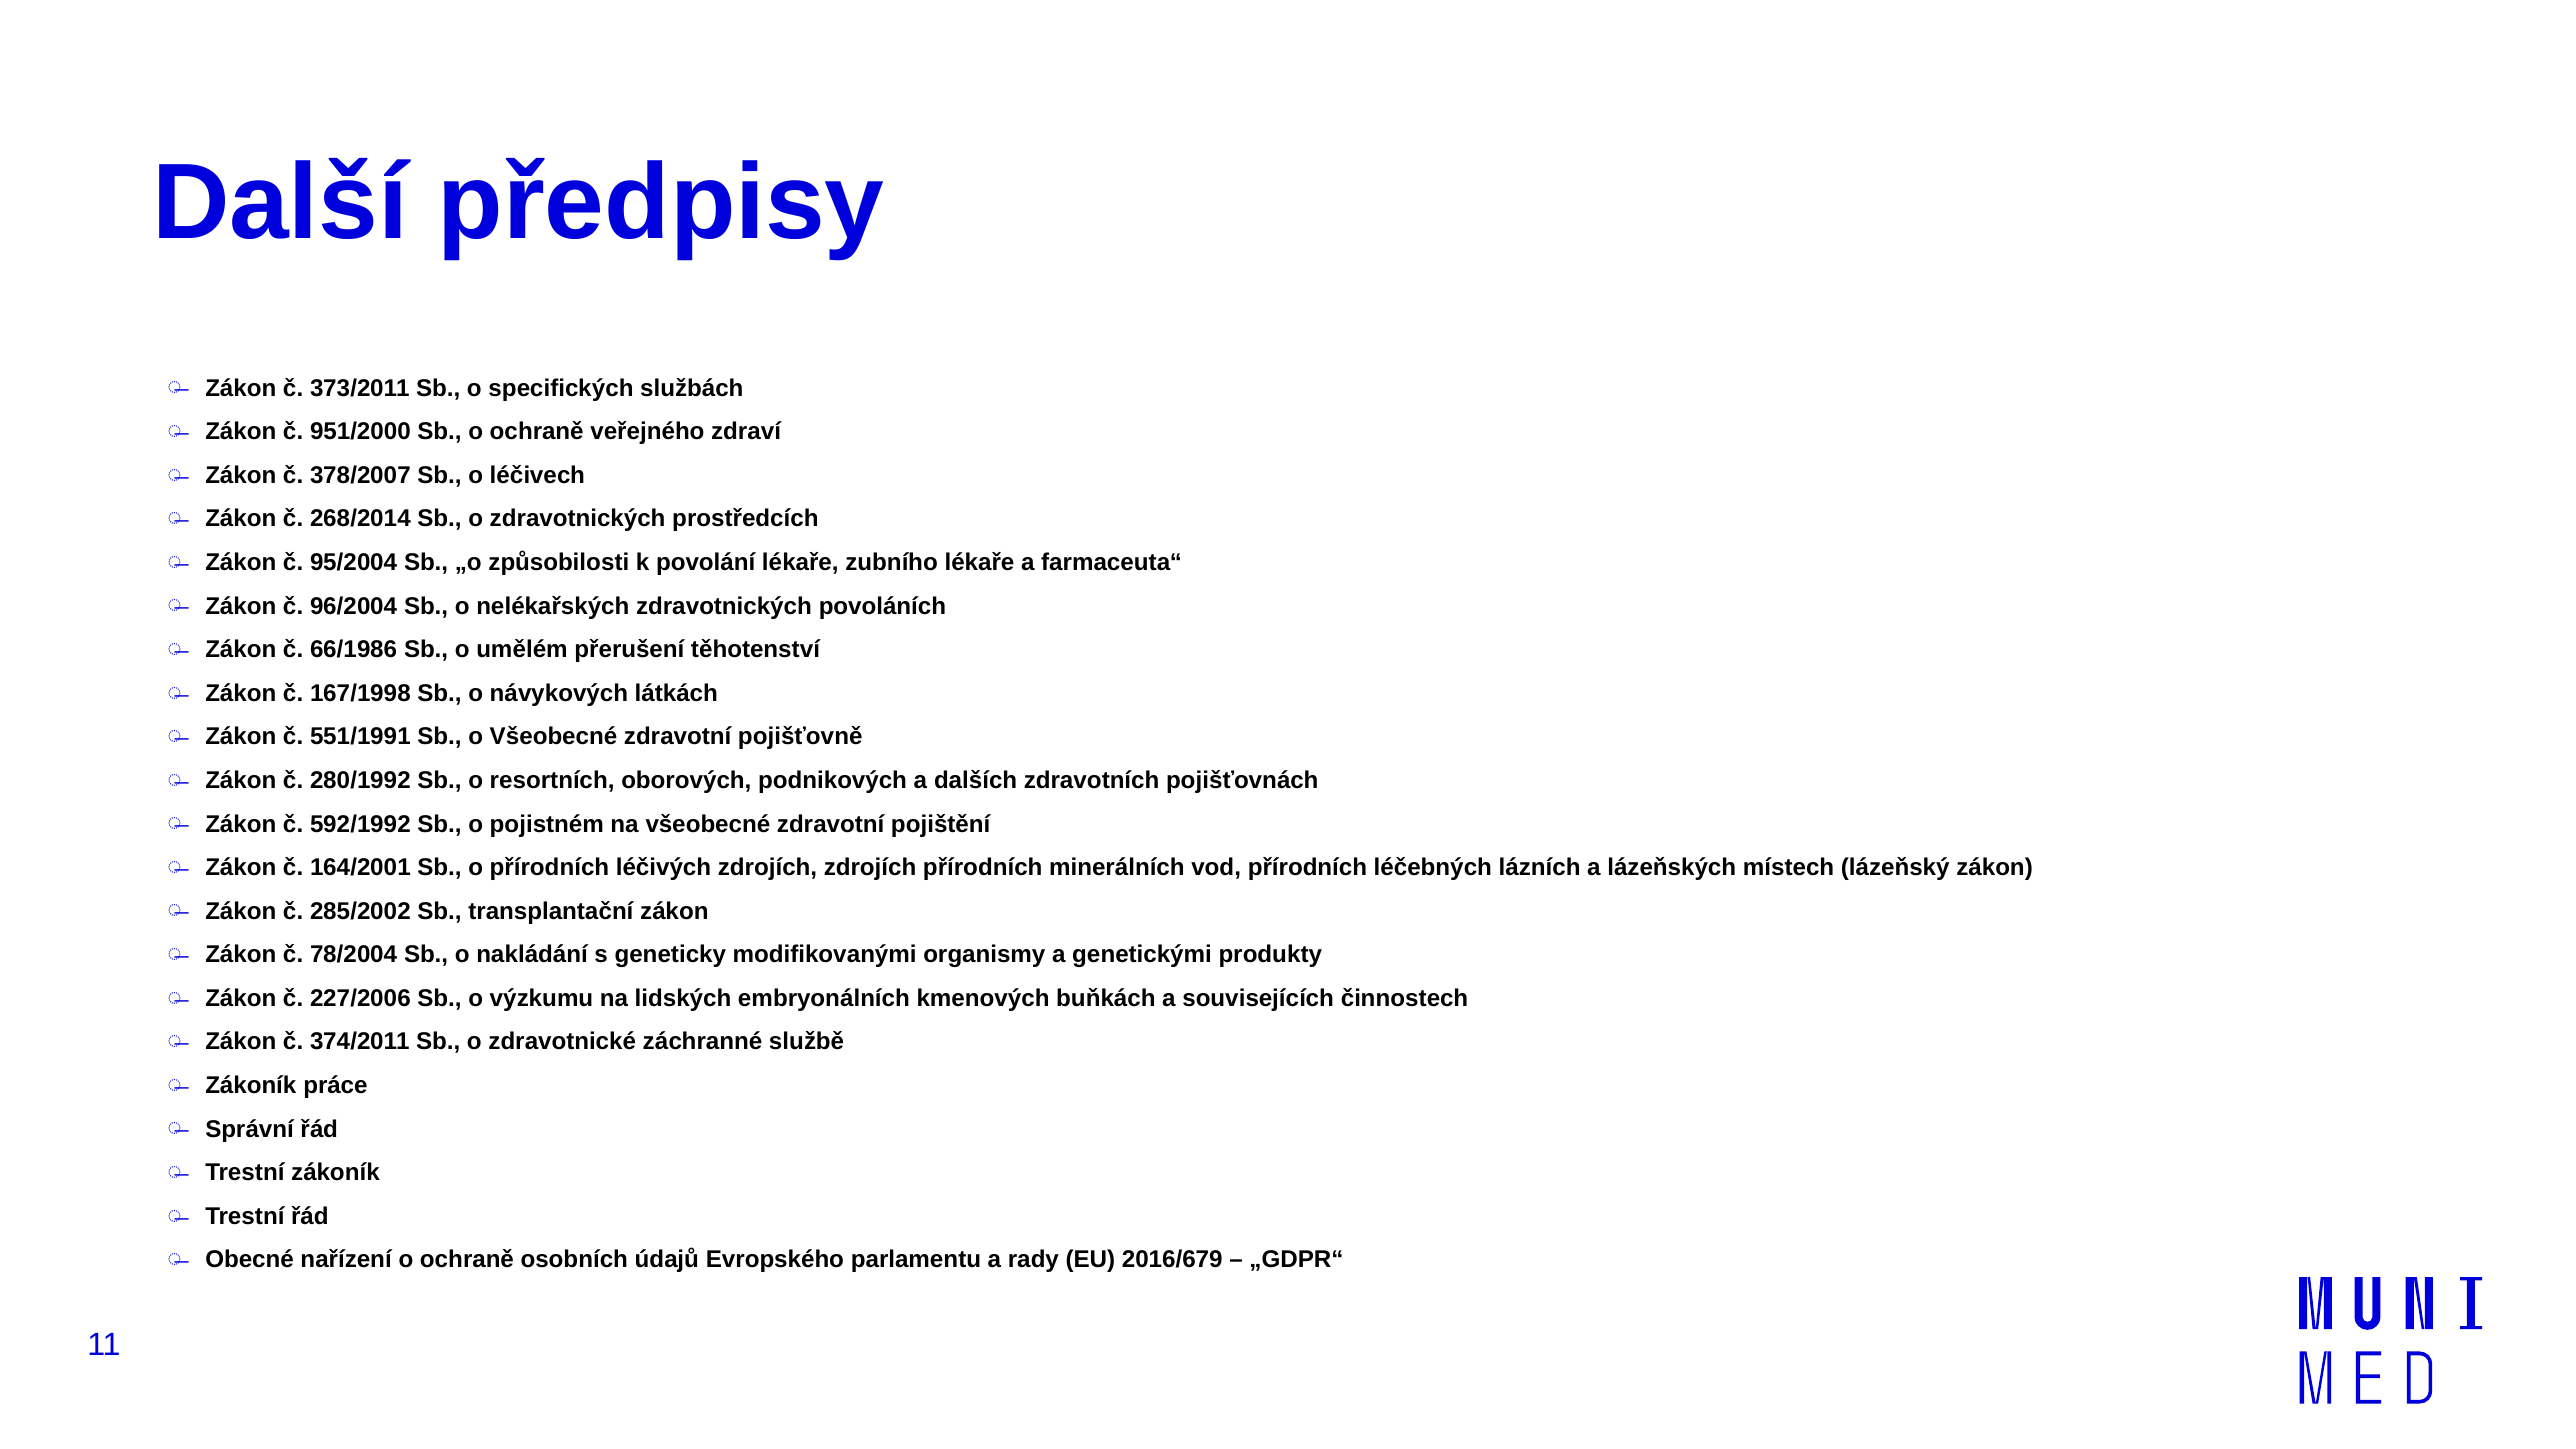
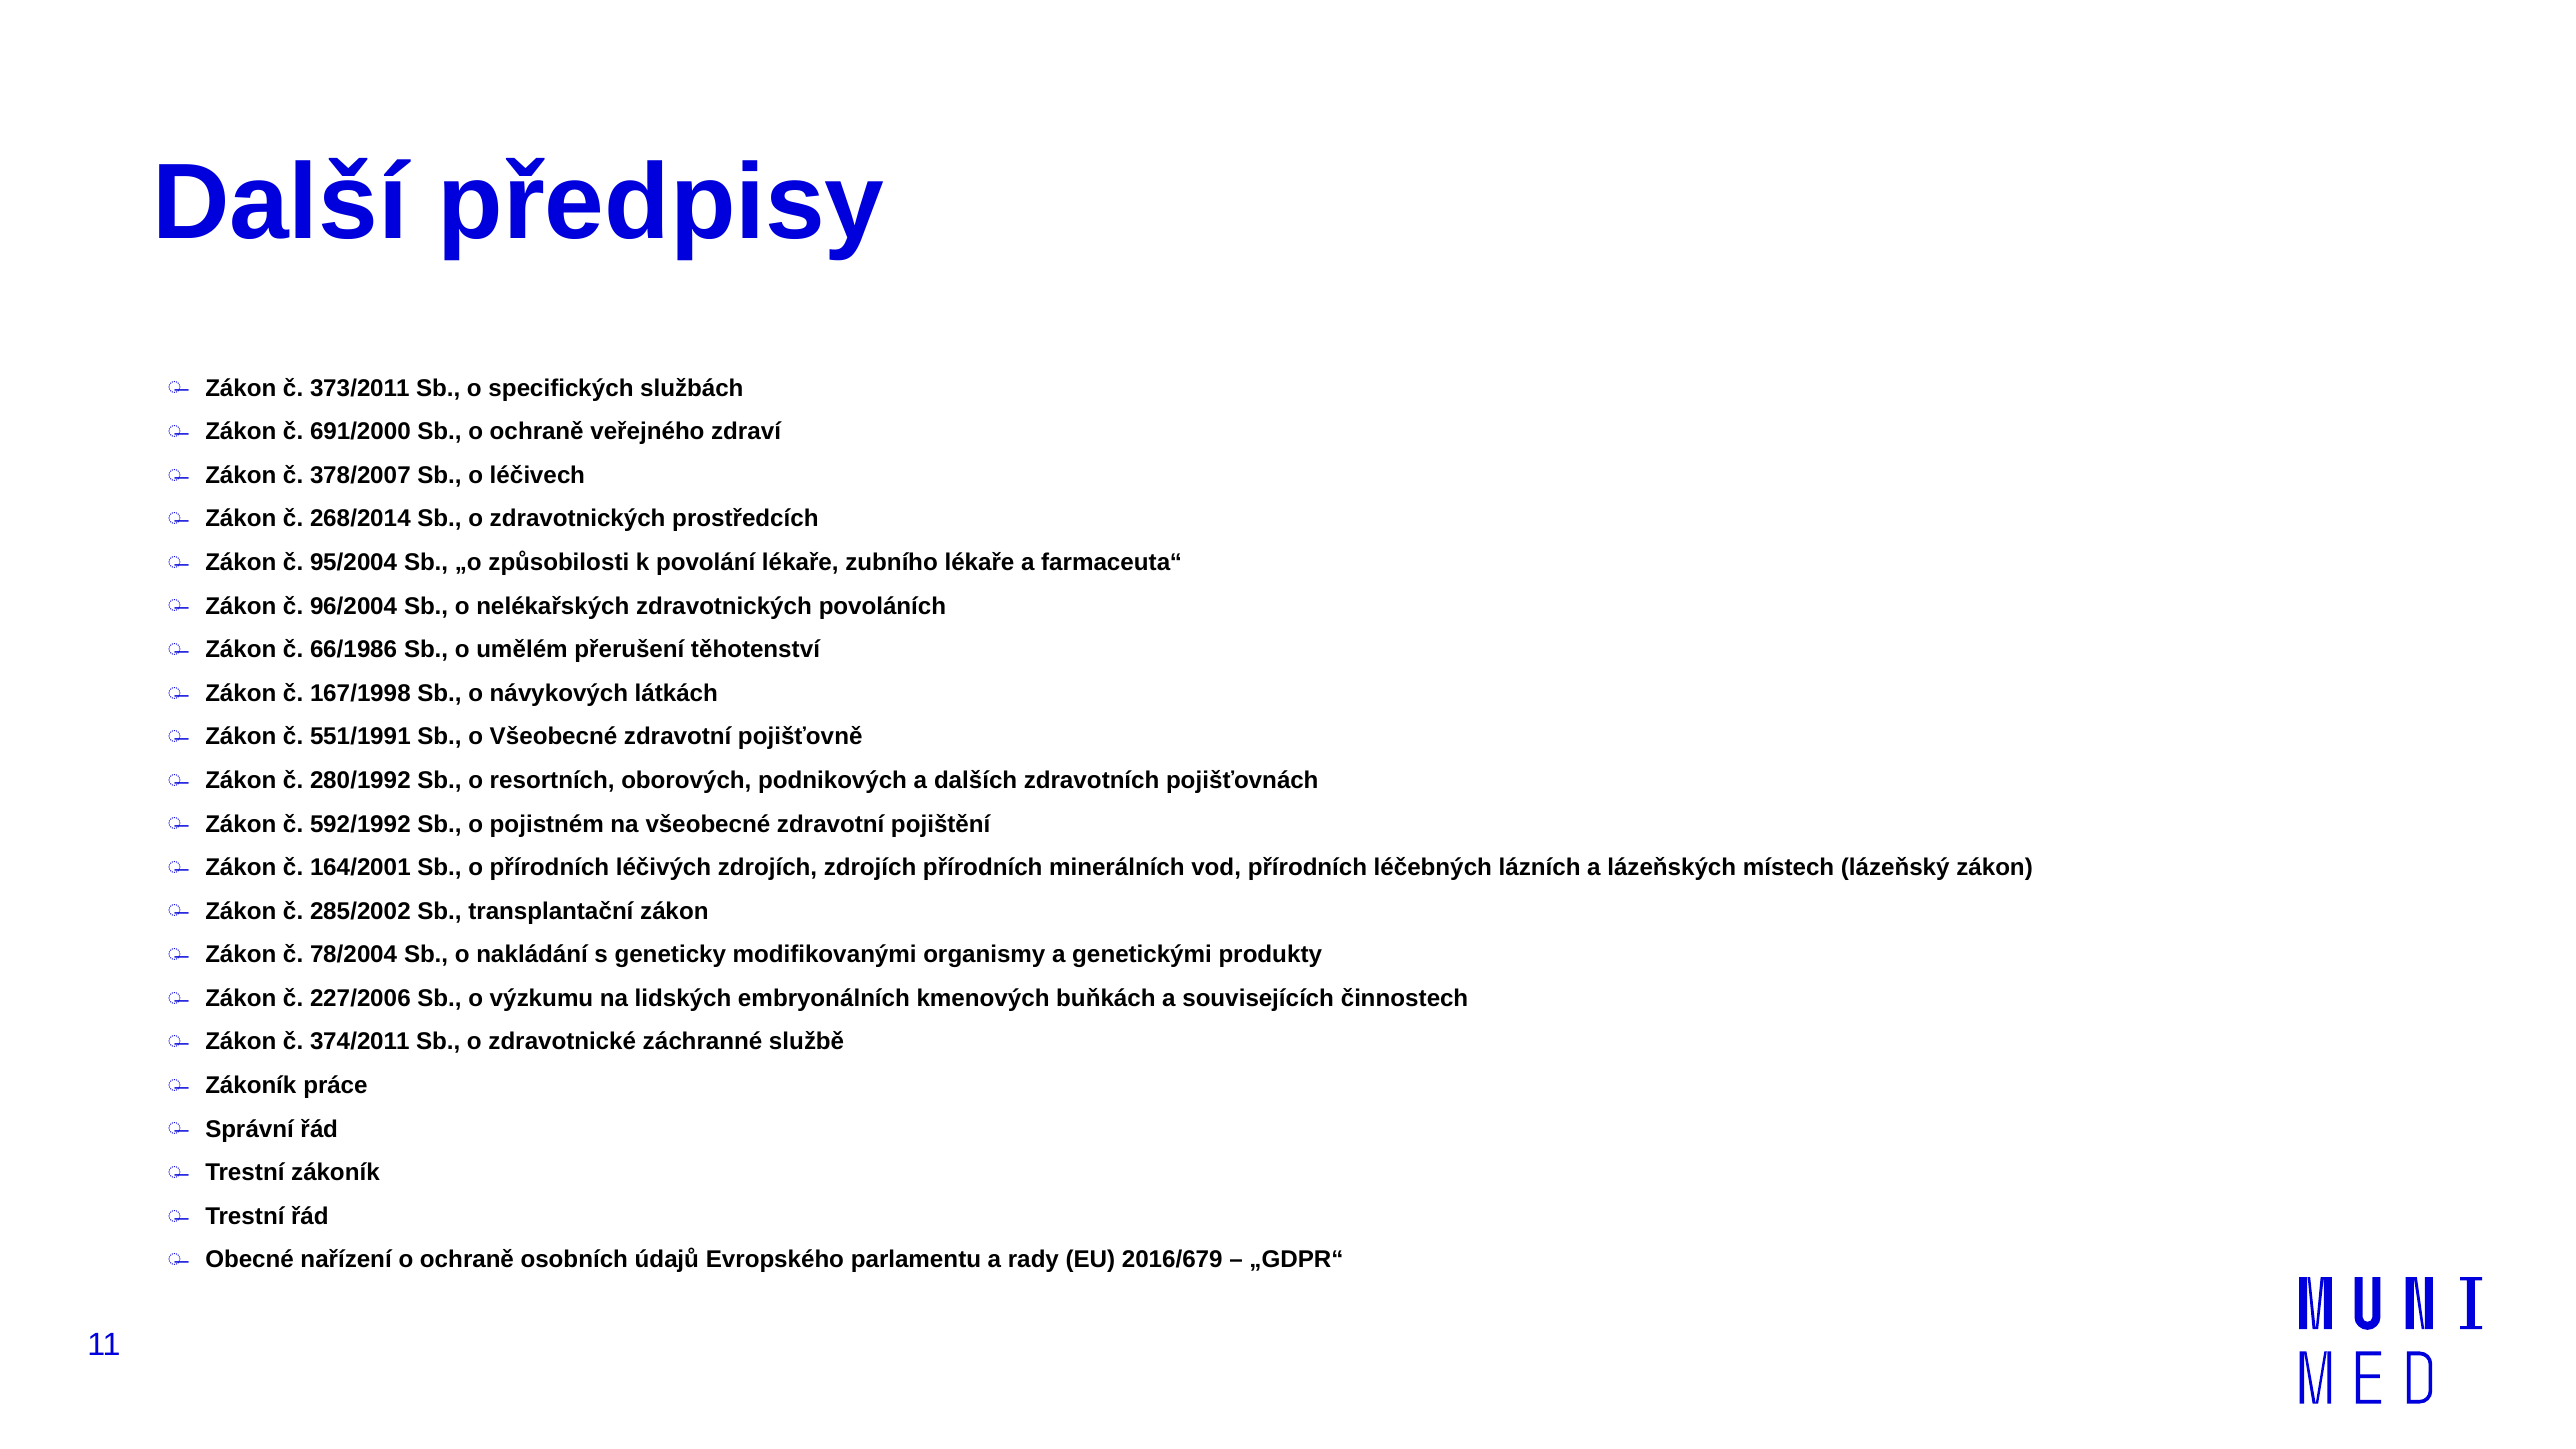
951/2000: 951/2000 -> 691/2000
